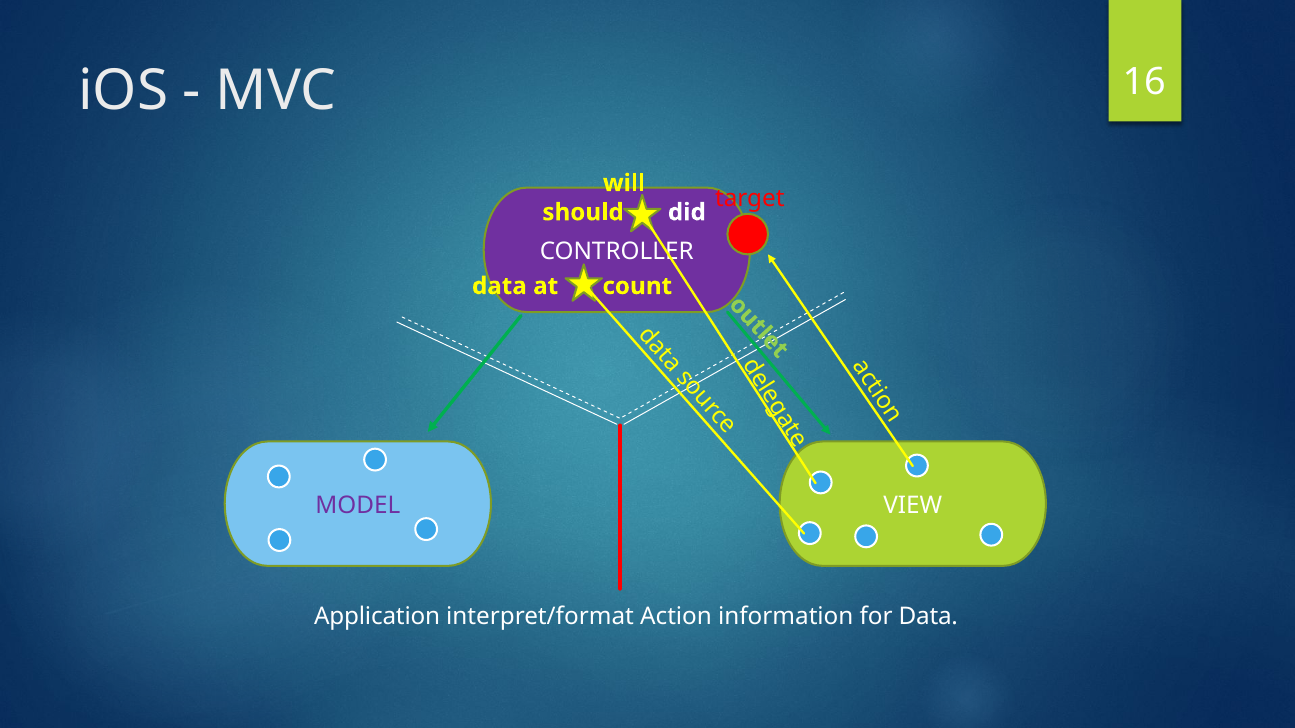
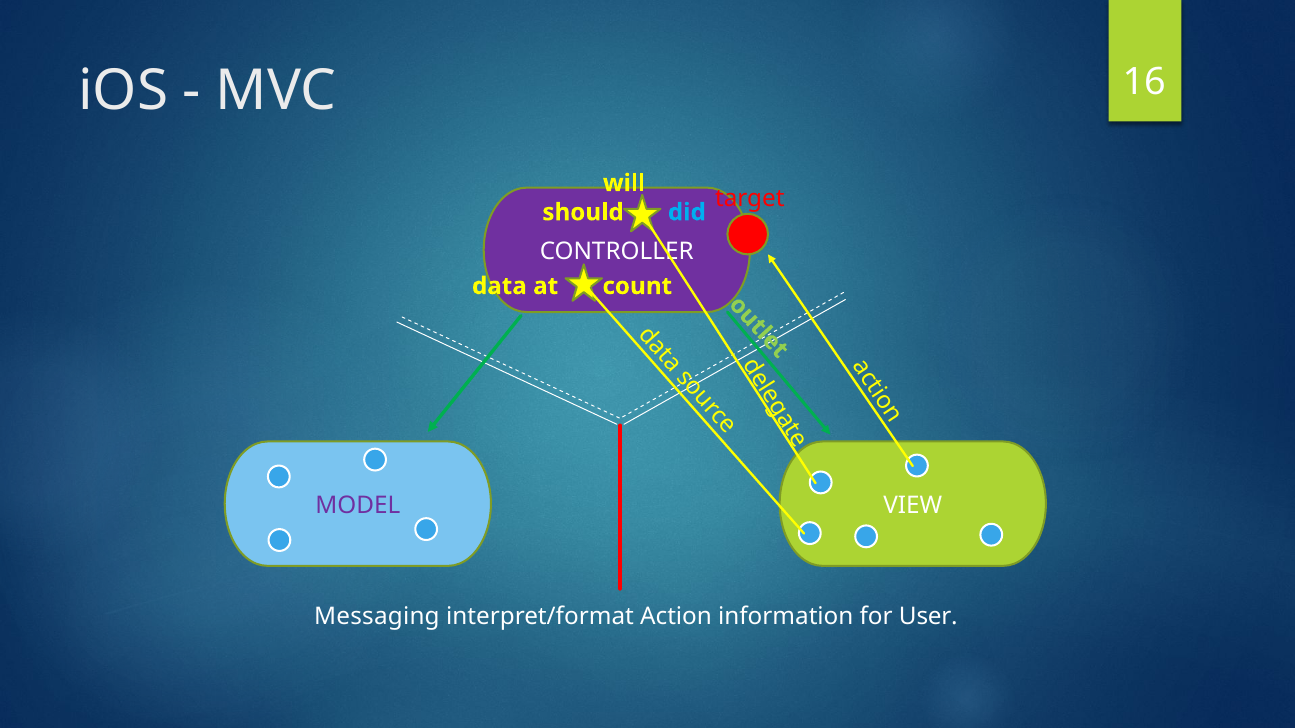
did colour: white -> light blue
Application: Application -> Messaging
for Data: Data -> User
